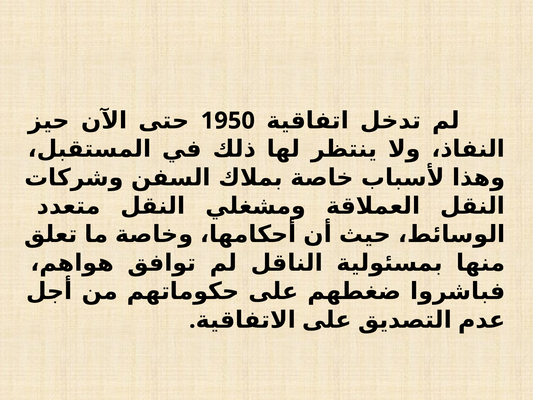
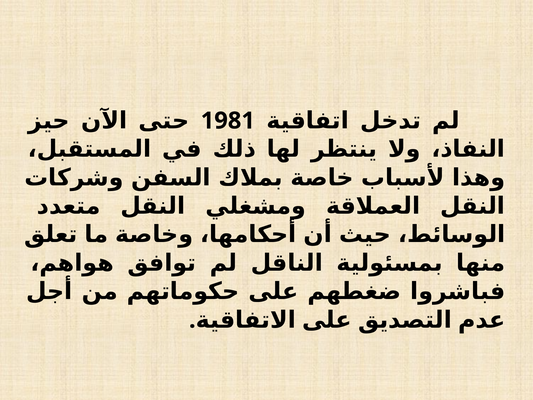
1950: 1950 -> 1981
